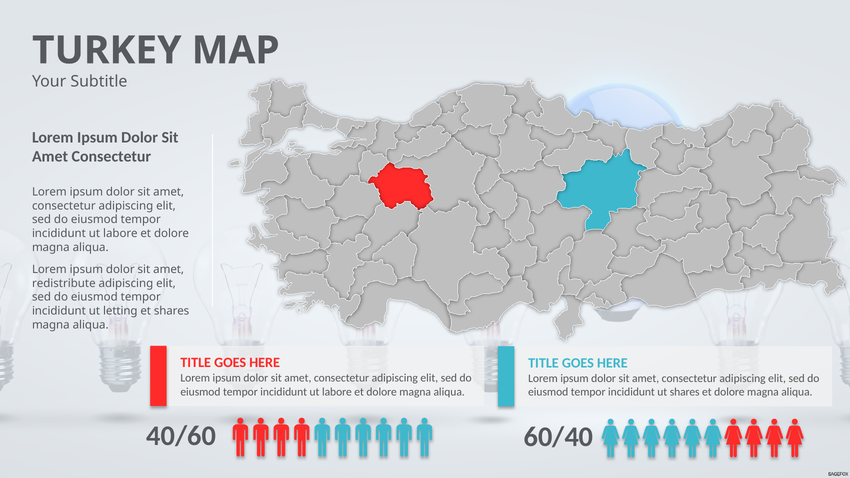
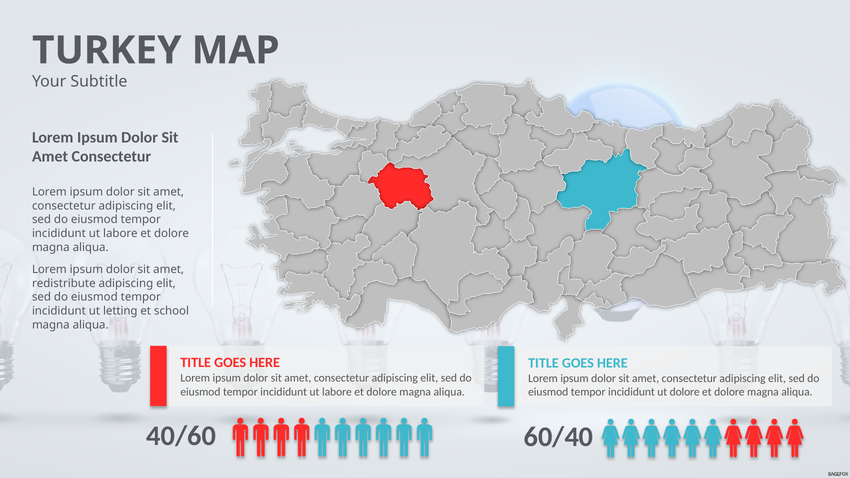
et shares: shares -> school
ut shares: shares -> dolore
